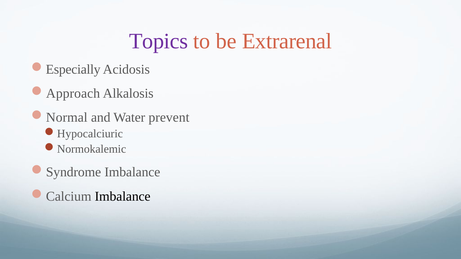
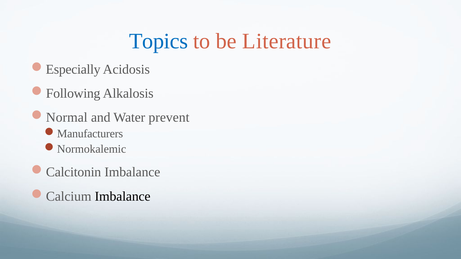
Topics colour: purple -> blue
Extrarenal: Extrarenal -> Literature
Approach: Approach -> Following
Hypocalciuric: Hypocalciuric -> Manufacturers
Syndrome: Syndrome -> Calcitonin
